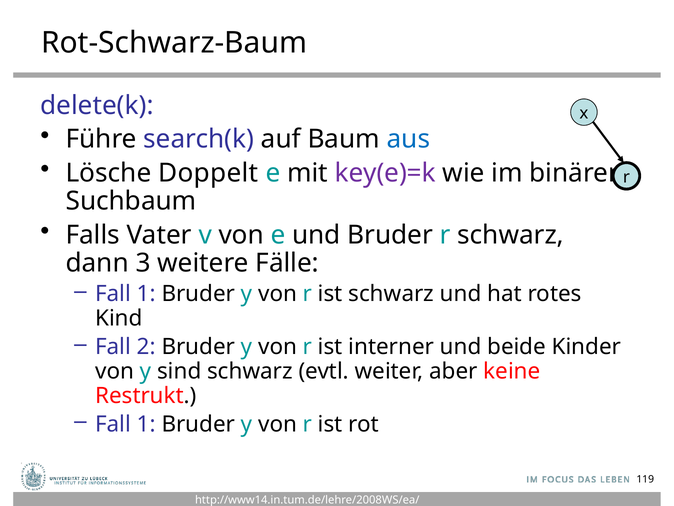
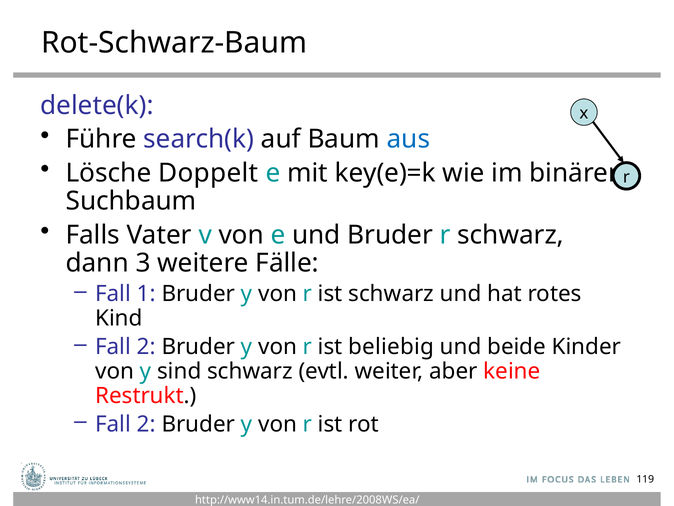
key(e)=k colour: purple -> black
interner: interner -> beliebig
1 at (146, 424): 1 -> 2
